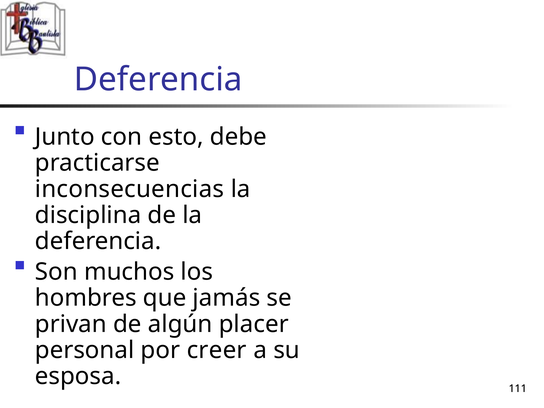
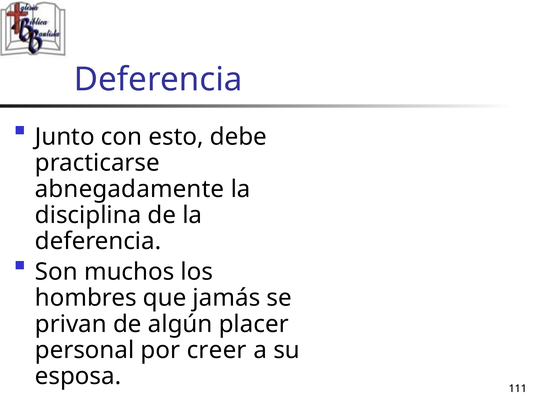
inconsecuencias: inconsecuencias -> abnegadamente
